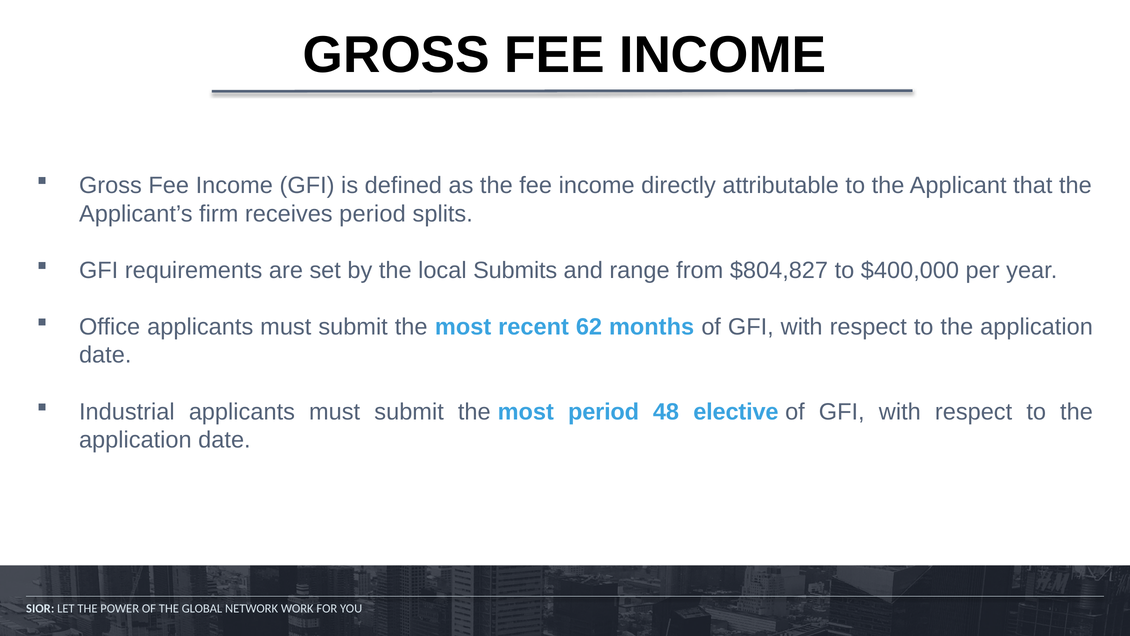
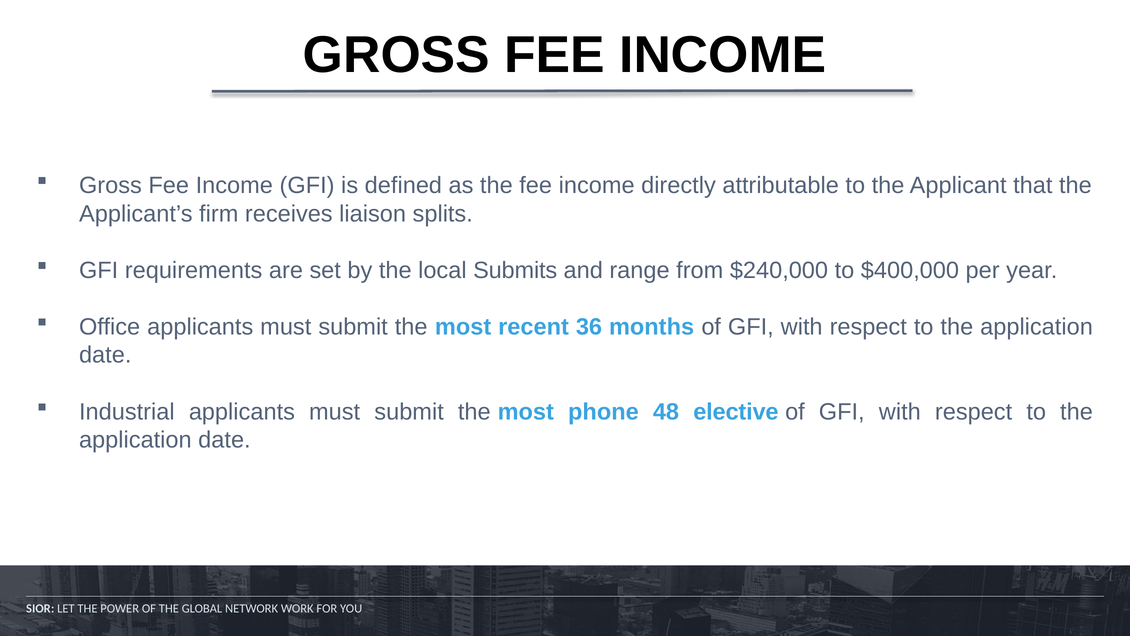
receives period: period -> liaison
$804,827: $804,827 -> $240,000
62: 62 -> 36
most period: period -> phone
